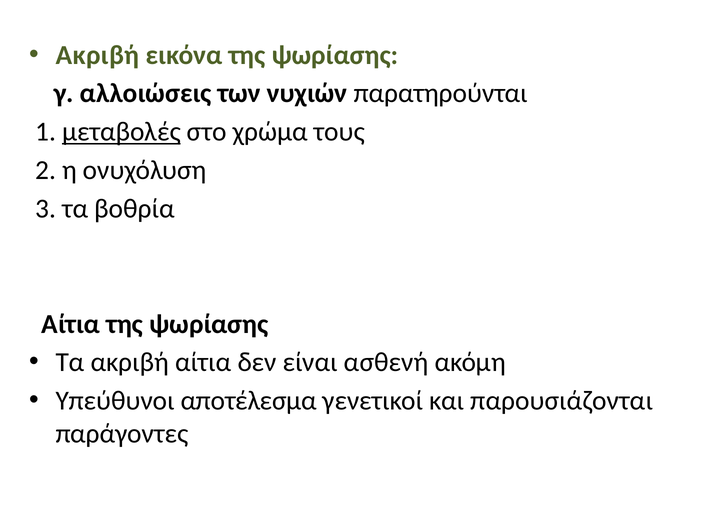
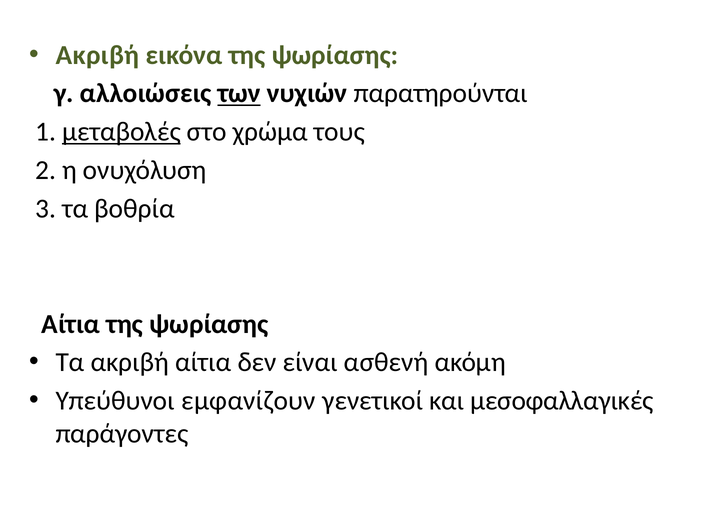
των underline: none -> present
αποτέλεσμα: αποτέλεσμα -> εμφανίζουν
παρουσιάζονται: παρουσιάζονται -> μεσοφαλλαγικές
